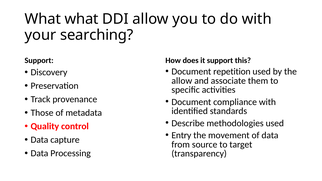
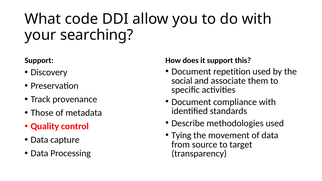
What what: what -> code
allow at (182, 81): allow -> social
Entry: Entry -> Tying
